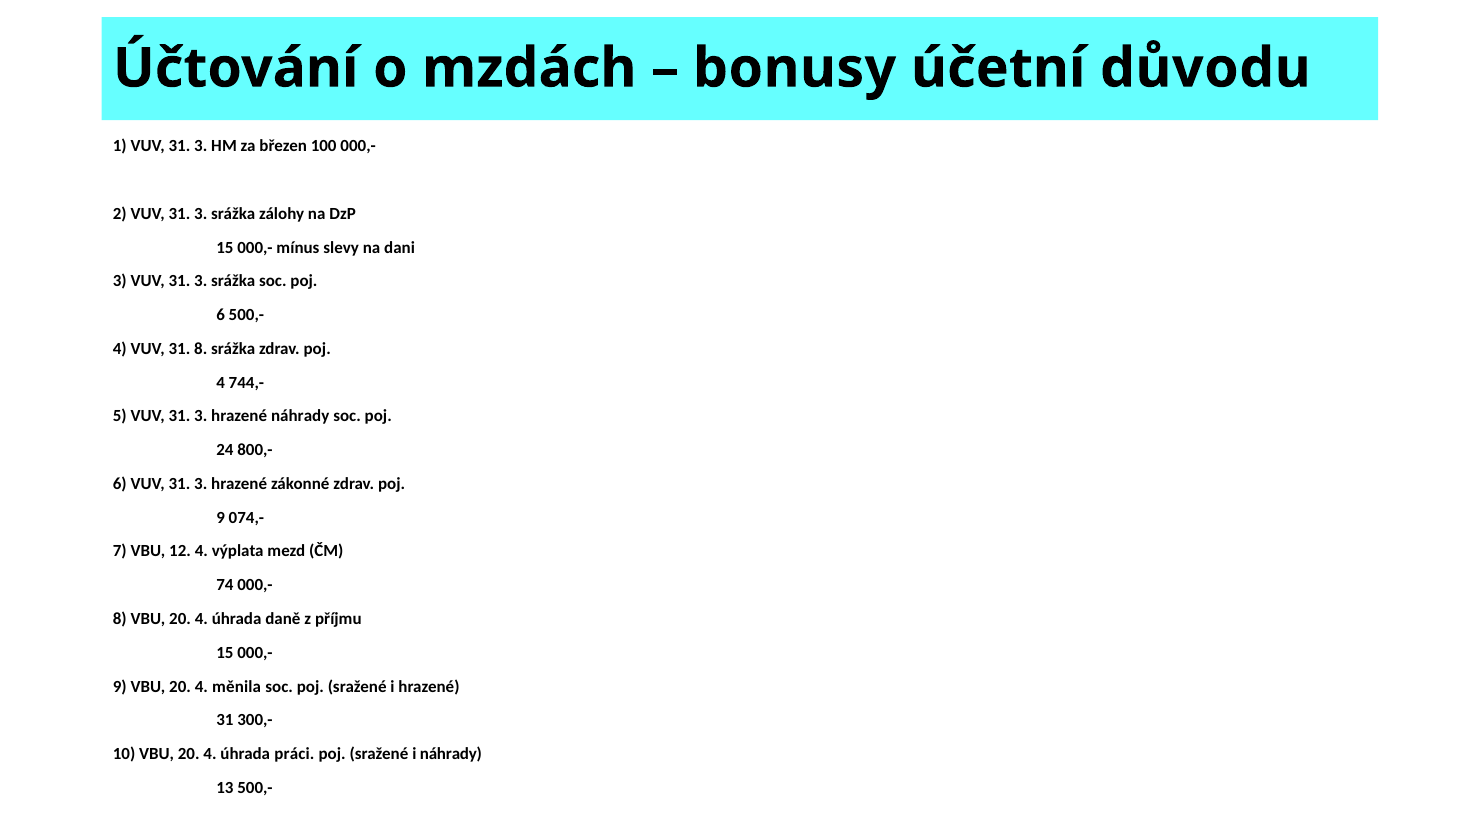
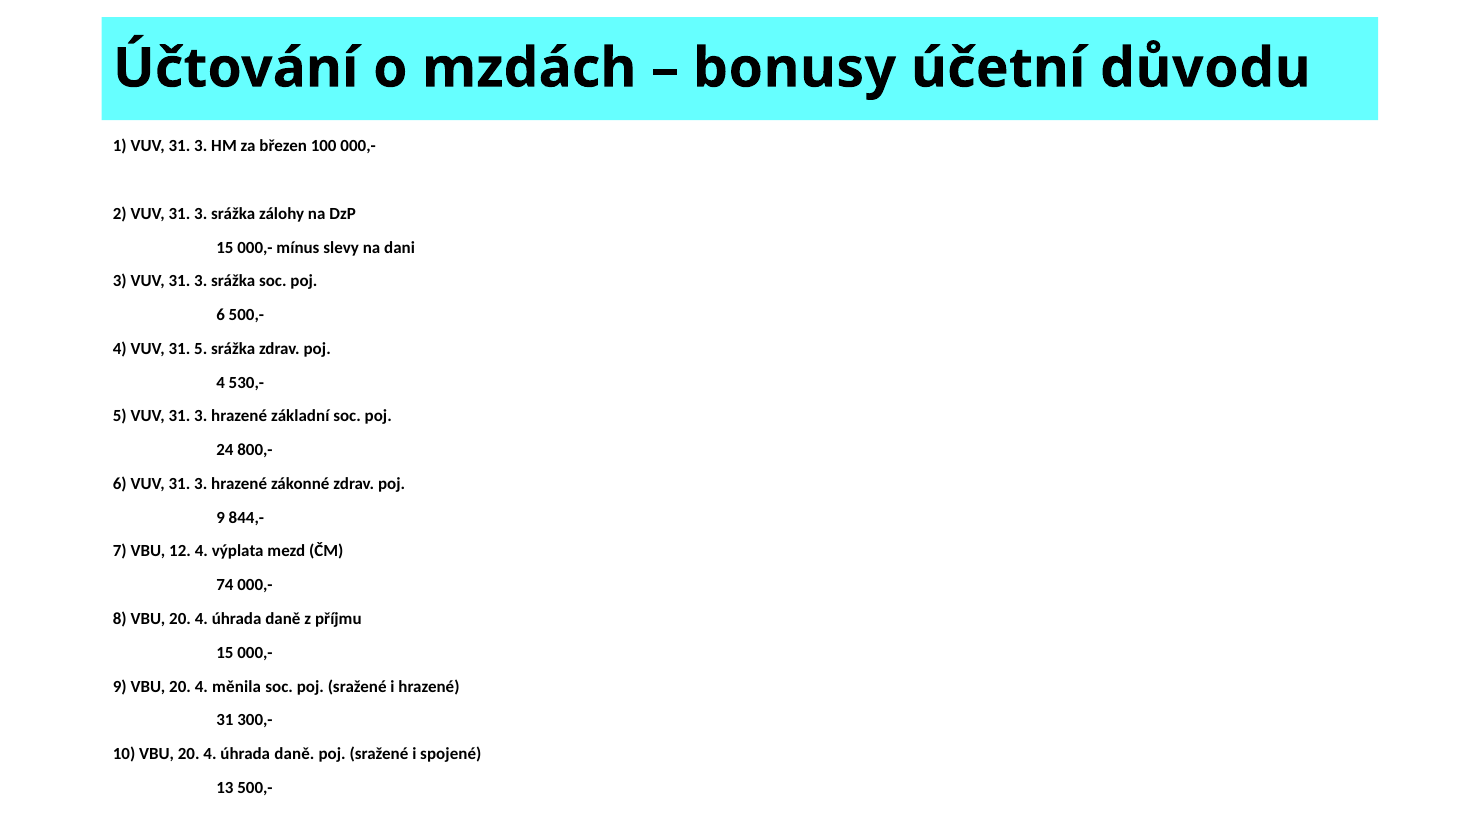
31 8: 8 -> 5
744,-: 744,- -> 530,-
hrazené náhrady: náhrady -> základní
074,-: 074,- -> 844,-
práci at (294, 753): práci -> daně
i náhrady: náhrady -> spojené
